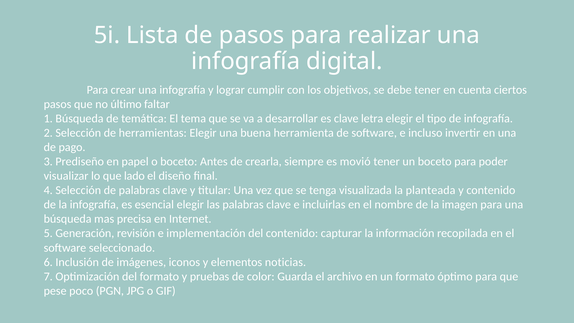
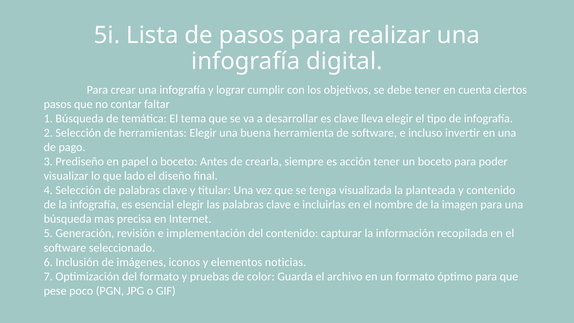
último: último -> contar
letra: letra -> lleva
movió: movió -> acción
